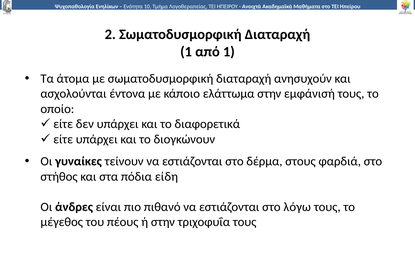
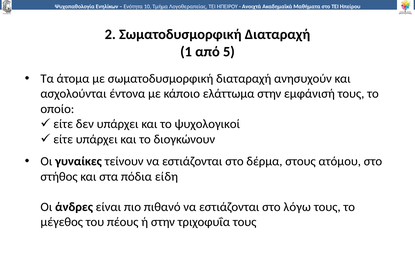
από 1: 1 -> 5
διαφορετικά: διαφορετικά -> ψυχολογικοί
φαρδιά: φαρδιά -> ατόμου
